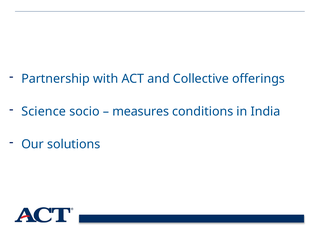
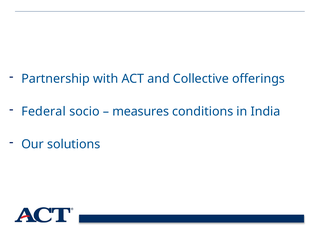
Science: Science -> Federal
